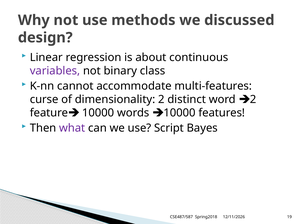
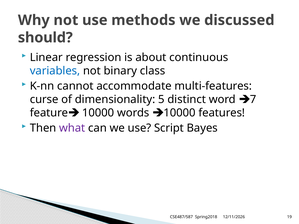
design: design -> should
variables colour: purple -> blue
dimensionality 2: 2 -> 5
2 at (253, 99): 2 -> 7
